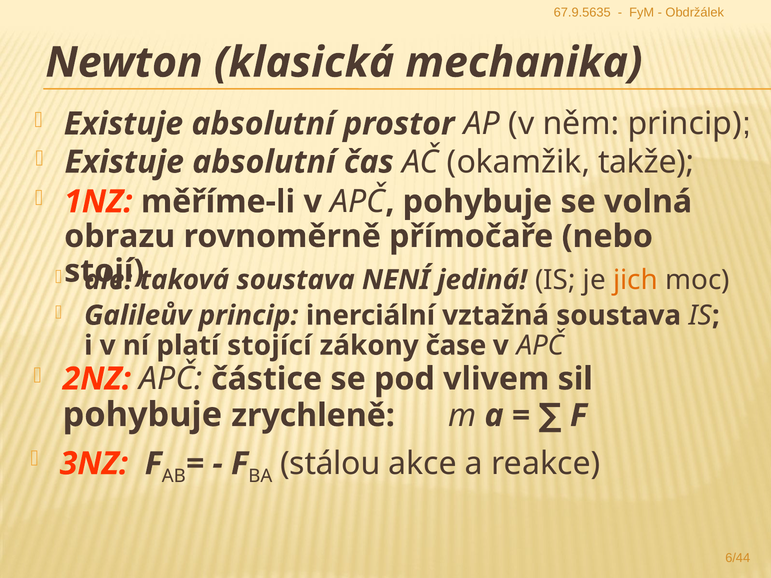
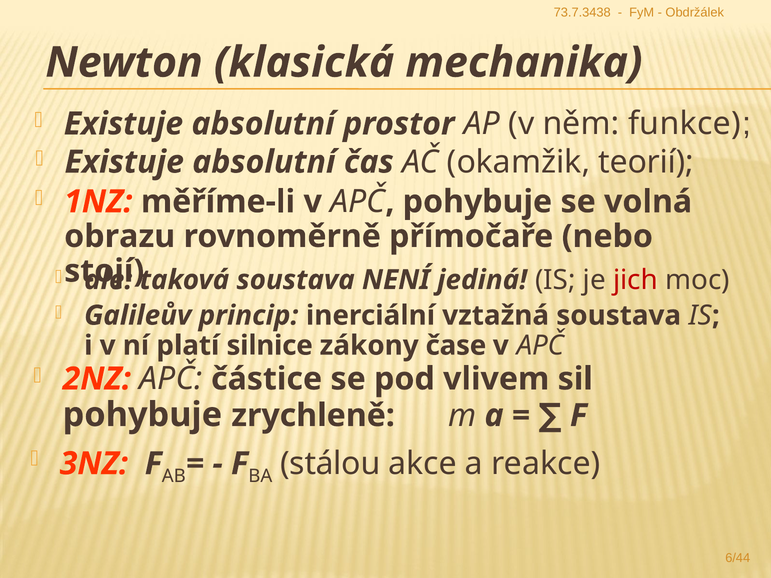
67.9.5635: 67.9.5635 -> 73.7.3438
něm princip: princip -> funkce
takže: takže -> teorií
jich colour: orange -> red
stojící: stojící -> silnice
